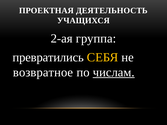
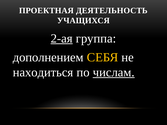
2-ая underline: none -> present
превратились: превратились -> дополнением
возвратное: возвратное -> находиться
